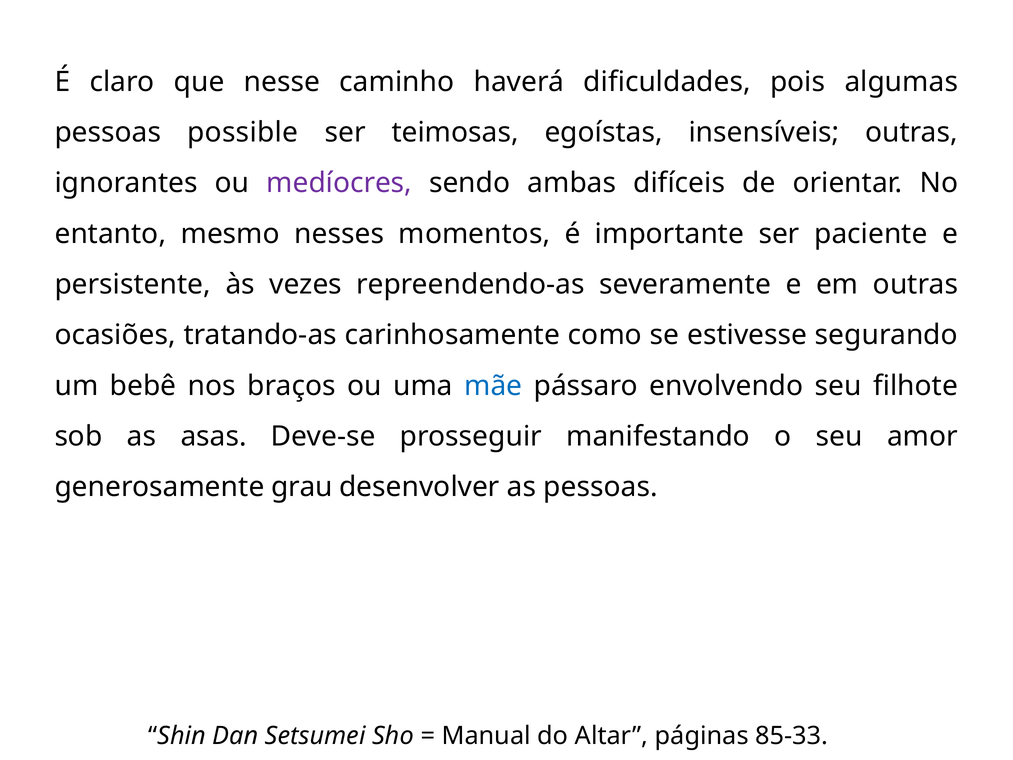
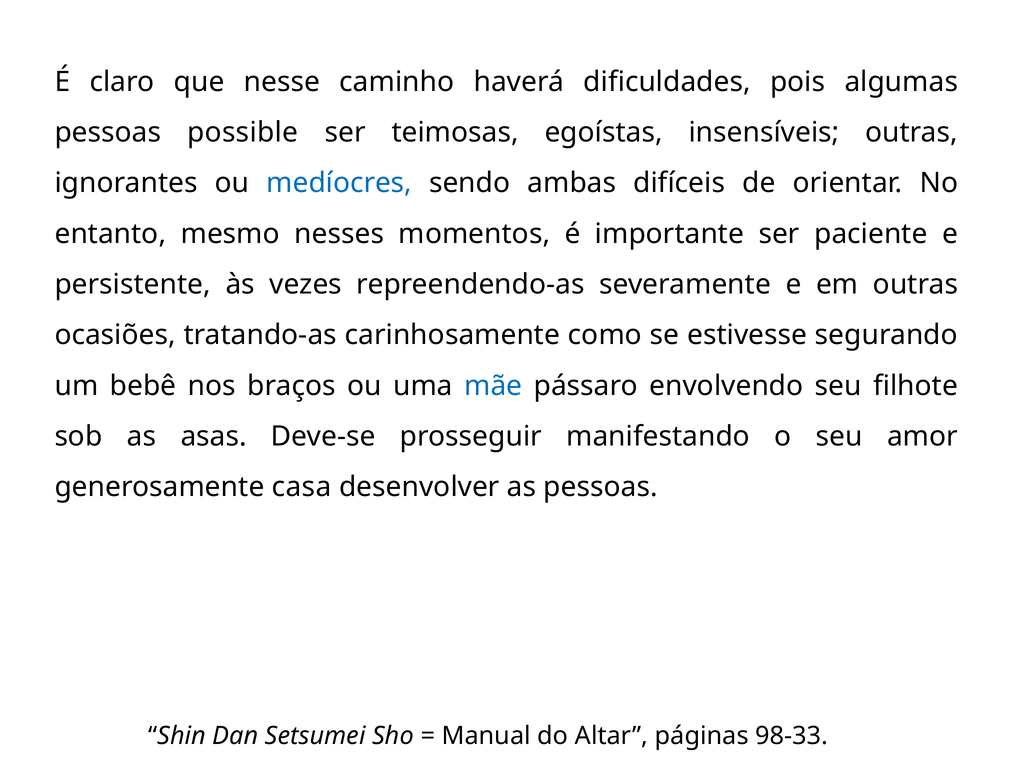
medíocres colour: purple -> blue
grau: grau -> casa
85-33: 85-33 -> 98-33
